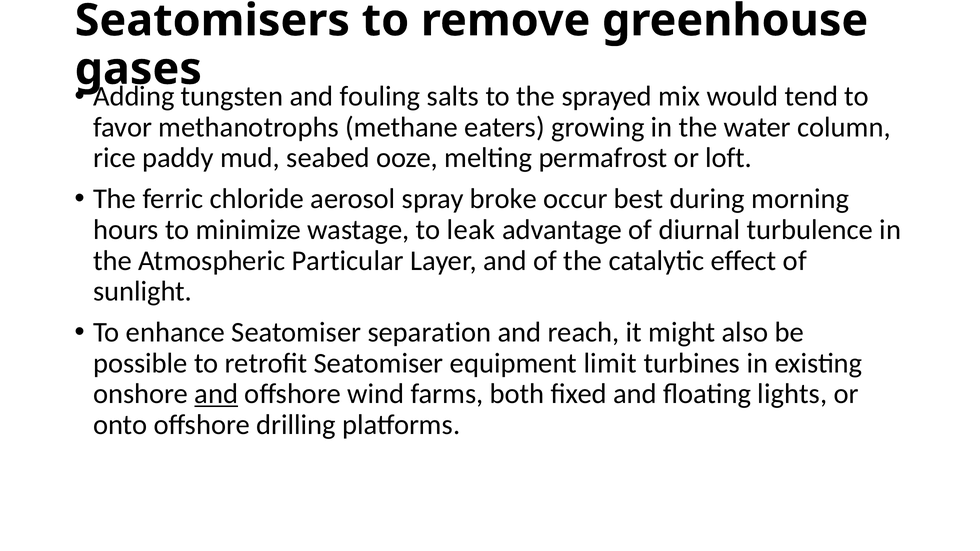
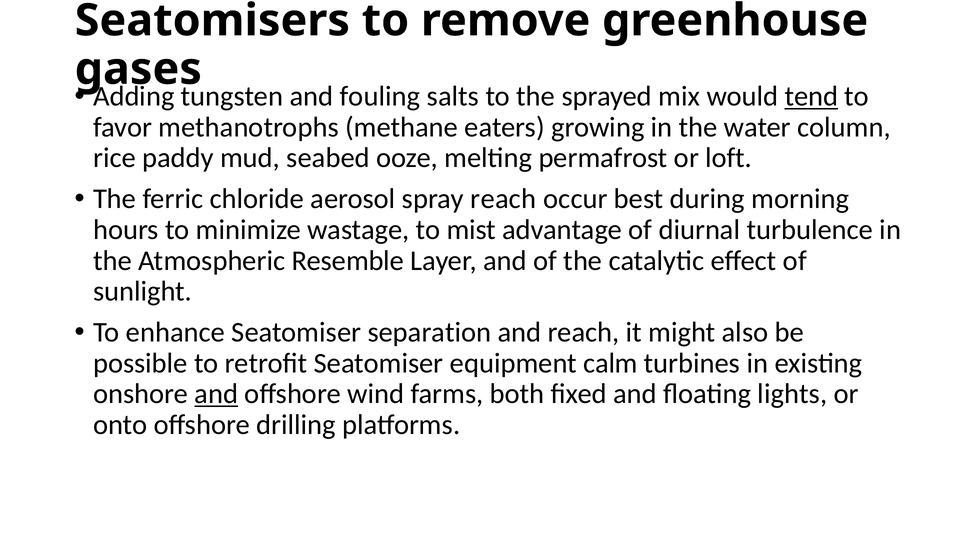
tend underline: none -> present
spray broke: broke -> reach
leak: leak -> mist
Particular: Particular -> Resemble
limit: limit -> calm
